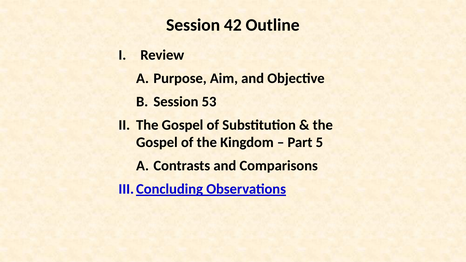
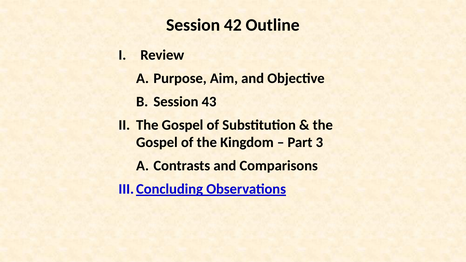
53: 53 -> 43
5: 5 -> 3
